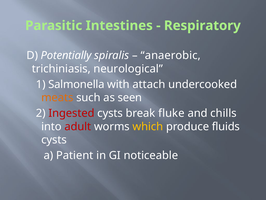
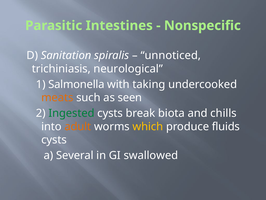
Respiratory: Respiratory -> Nonspecific
Potentially: Potentially -> Sanitation
anaerobic: anaerobic -> unnoticed
attach: attach -> taking
Ingested colour: red -> green
fluke: fluke -> biota
adult colour: red -> orange
Patient: Patient -> Several
noticeable: noticeable -> swallowed
